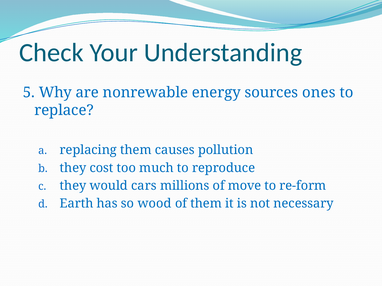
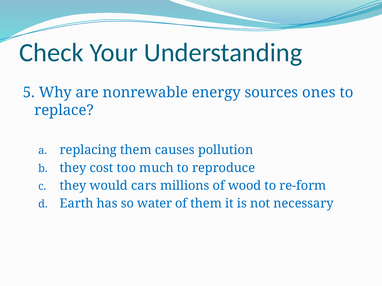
move: move -> wood
wood: wood -> water
